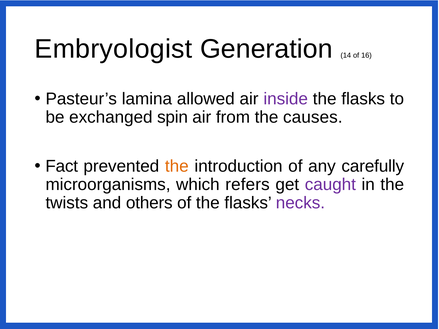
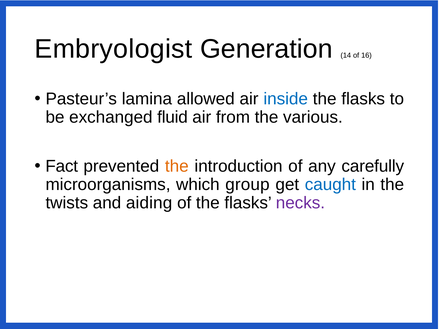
inside colour: purple -> blue
spin: spin -> fluid
causes: causes -> various
refers: refers -> group
caught colour: purple -> blue
others: others -> aiding
